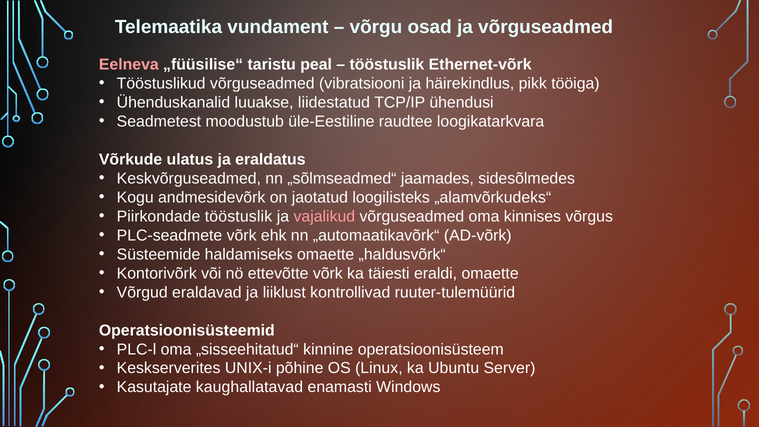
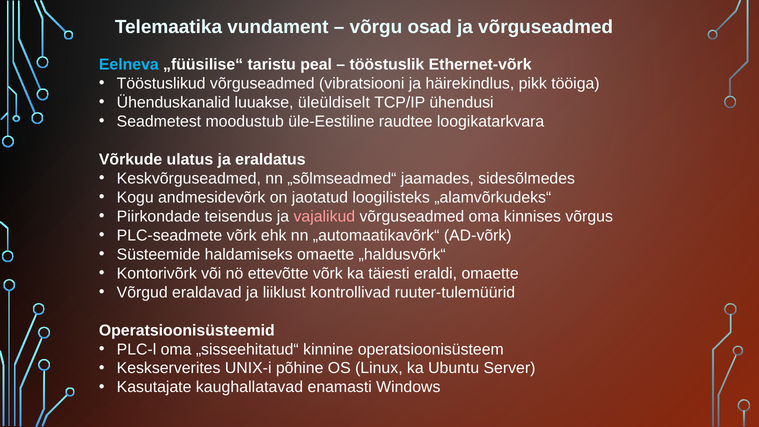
Eelneva colour: pink -> light blue
liidestatud: liidestatud -> üleüldiselt
Piirkondade tööstuslik: tööstuslik -> teisendus
